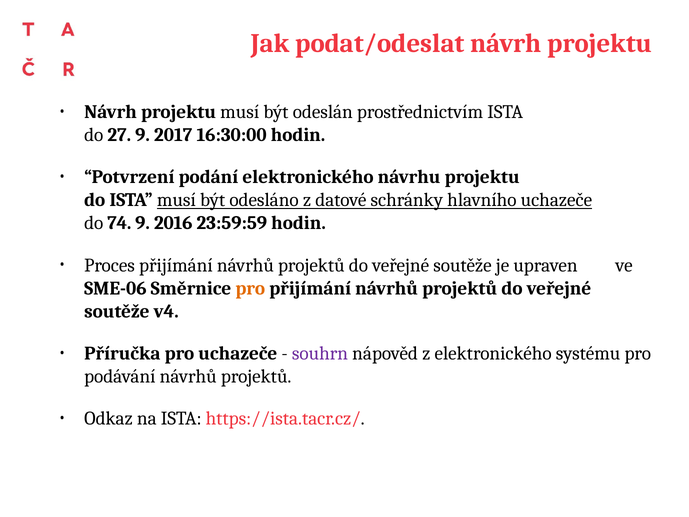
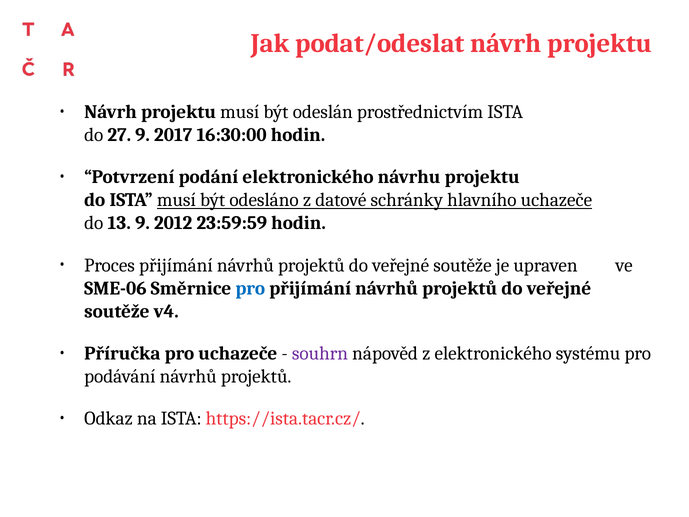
74: 74 -> 13
2016: 2016 -> 2012
pro at (250, 288) colour: orange -> blue
